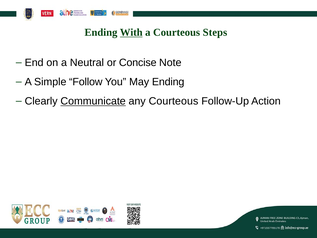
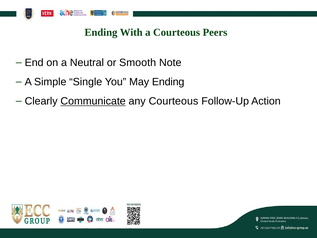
With underline: present -> none
Steps: Steps -> Peers
Concise: Concise -> Smooth
Follow: Follow -> Single
